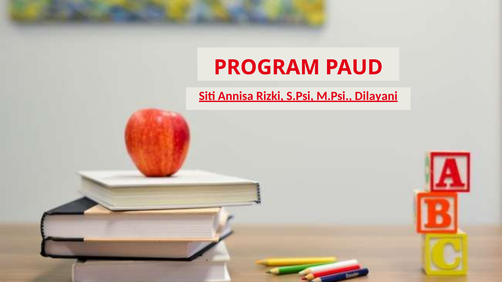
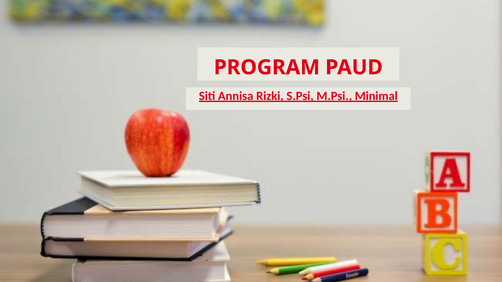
Dilayani: Dilayani -> Minimal
